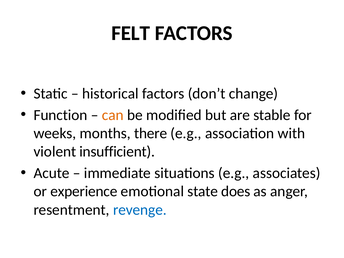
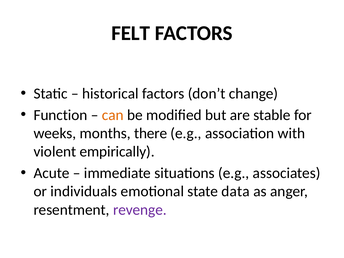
insufficient: insufficient -> empirically
experience: experience -> individuals
does: does -> data
revenge colour: blue -> purple
